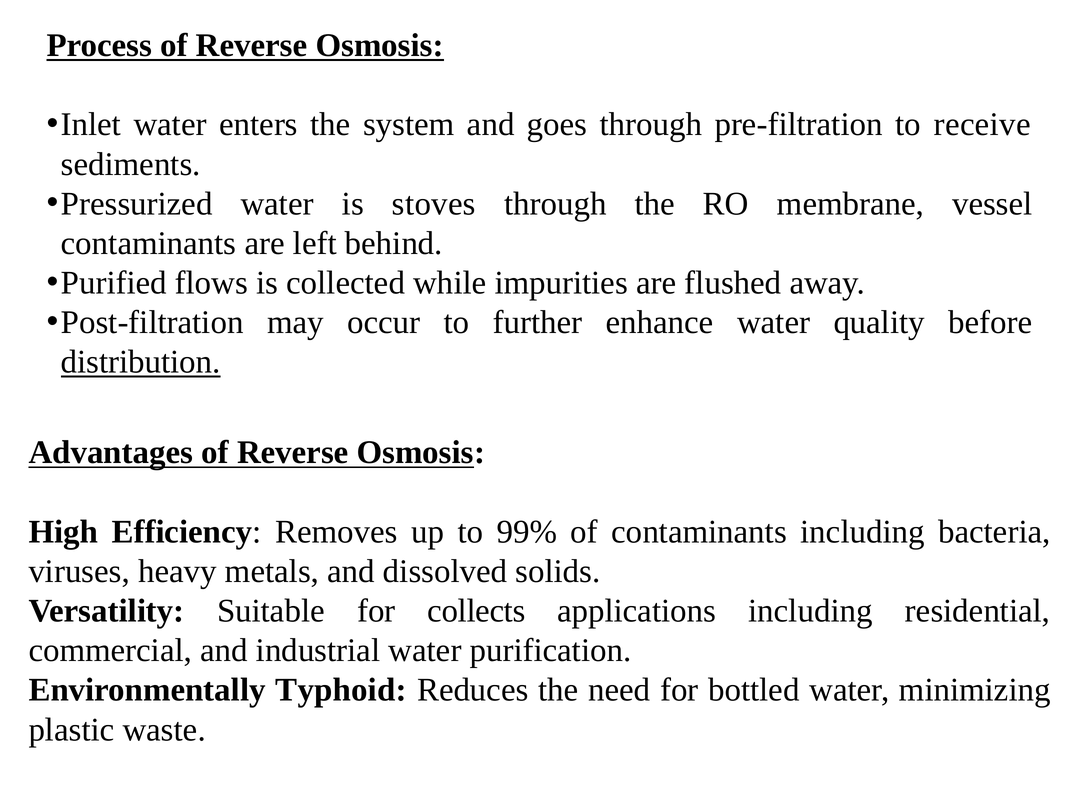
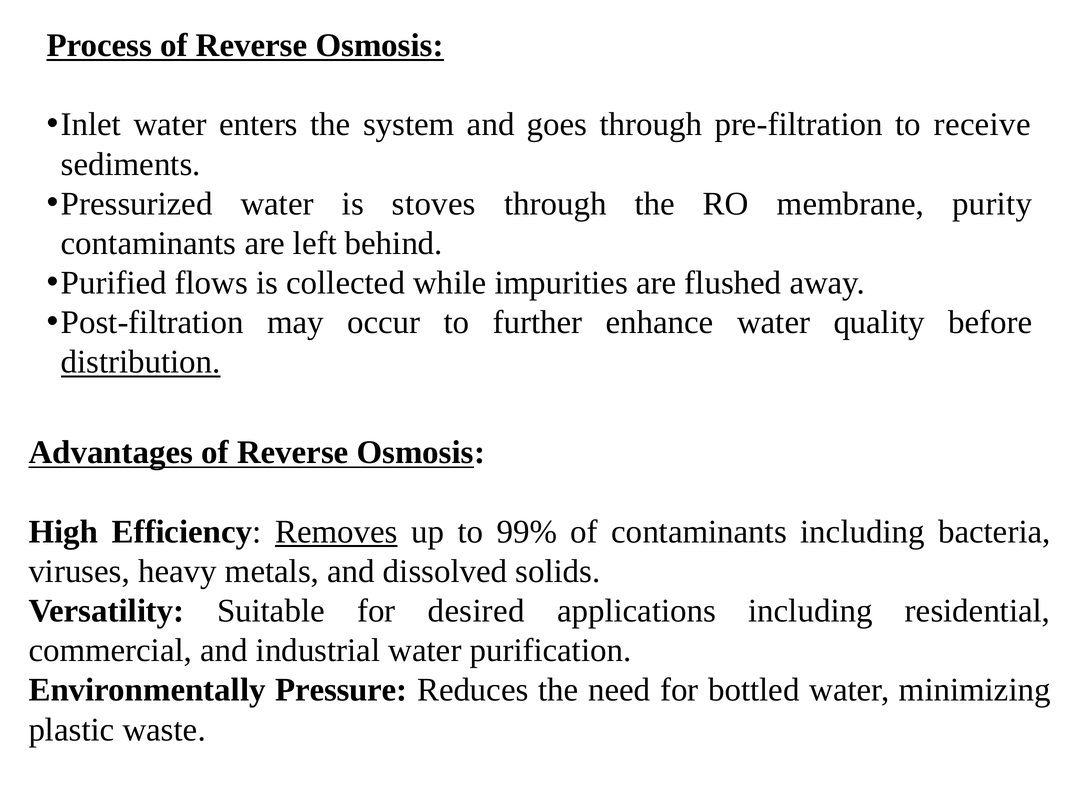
vessel: vessel -> purity
Removes underline: none -> present
collects: collects -> desired
Typhoid: Typhoid -> Pressure
